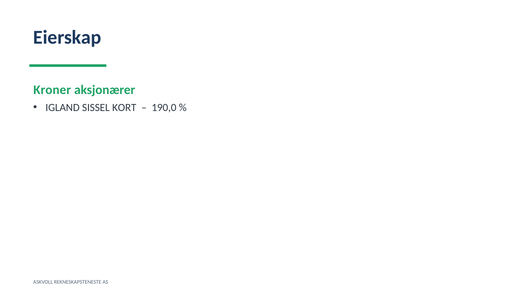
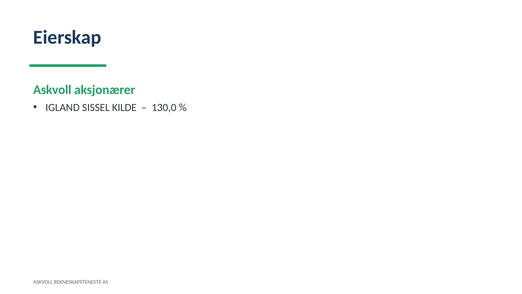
Kroner at (52, 90): Kroner -> Askvoll
KORT: KORT -> KILDE
190,0: 190,0 -> 130,0
